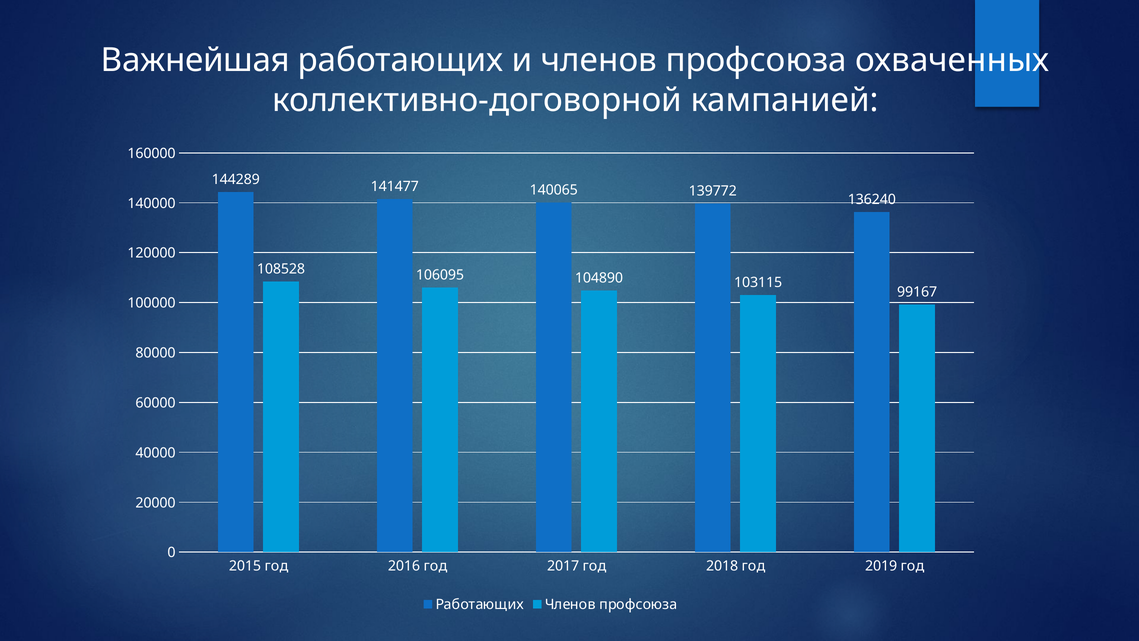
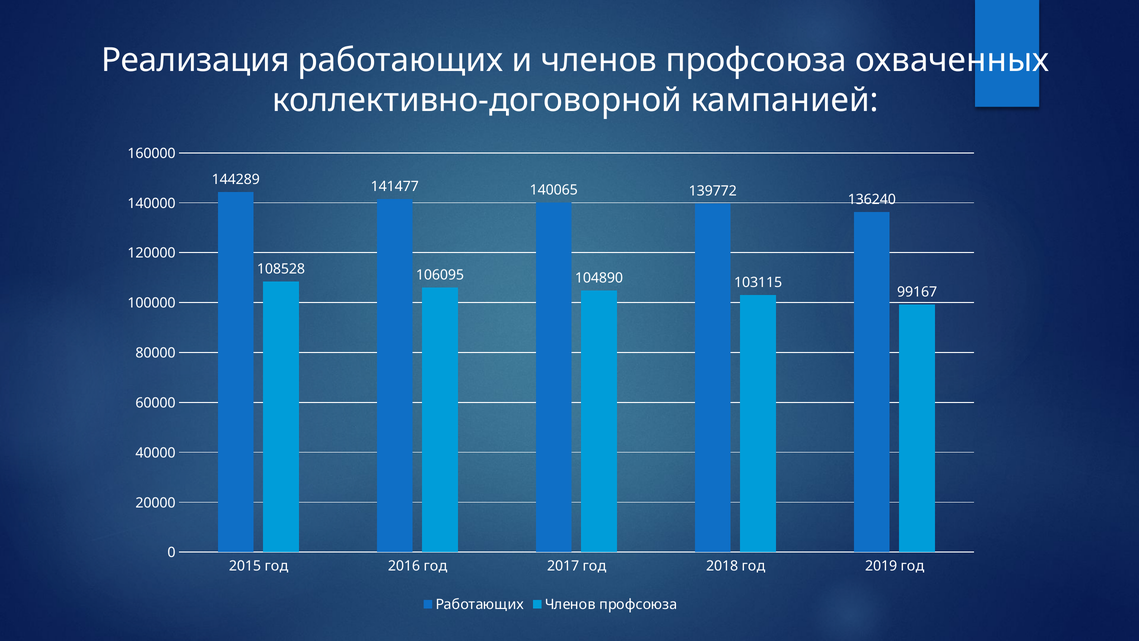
Важнейшая: Важнейшая -> Реализация
